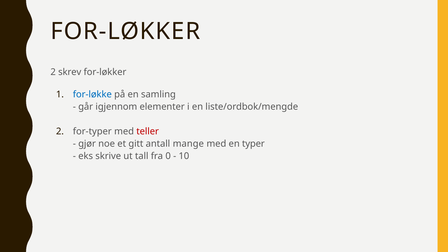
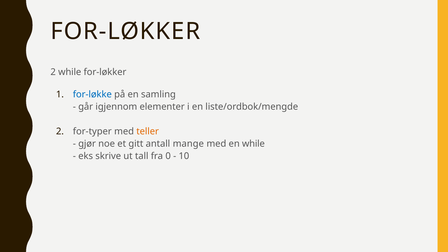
2 skrev: skrev -> while
teller colour: red -> orange
en typer: typer -> while
